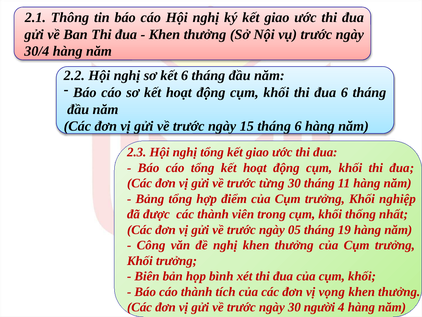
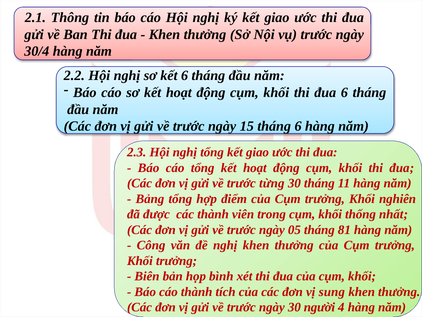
nghiệp: nghiệp -> nghiên
19: 19 -> 81
vọng: vọng -> sung
